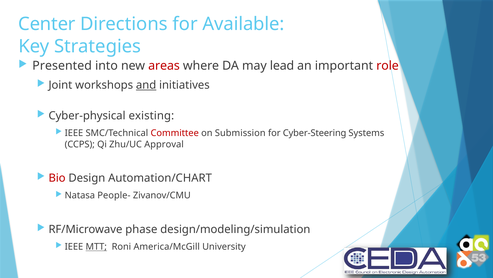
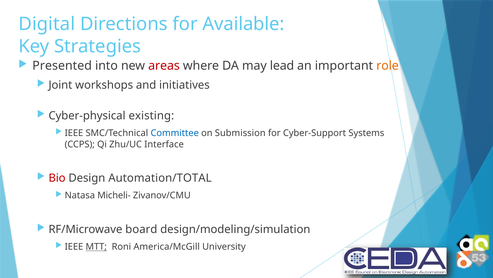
Center: Center -> Digital
role colour: red -> orange
and underline: present -> none
Committee colour: red -> blue
Cyber-Steering: Cyber-Steering -> Cyber-Support
Approval: Approval -> Interface
Automation/CHART: Automation/CHART -> Automation/TOTAL
People-: People- -> Micheli-
phase: phase -> board
